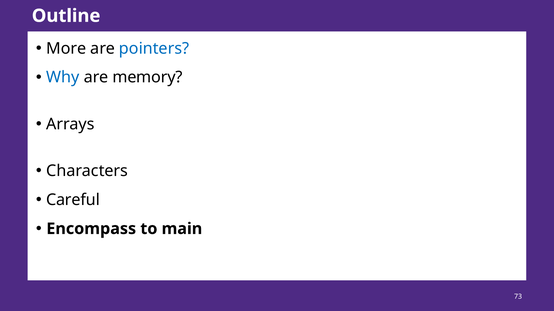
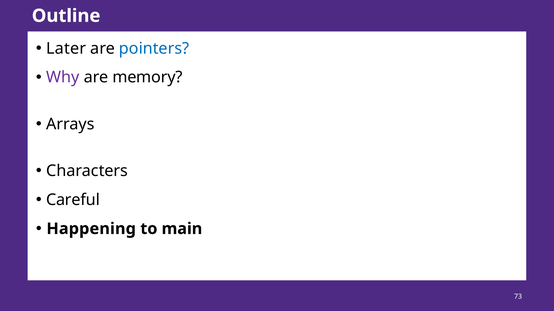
More: More -> Later
Why colour: blue -> purple
Encompass: Encompass -> Happening
